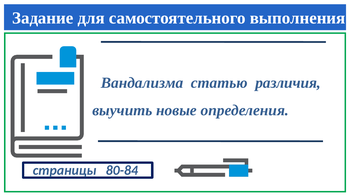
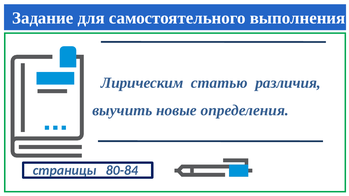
Вандализма: Вандализма -> Лирическим
